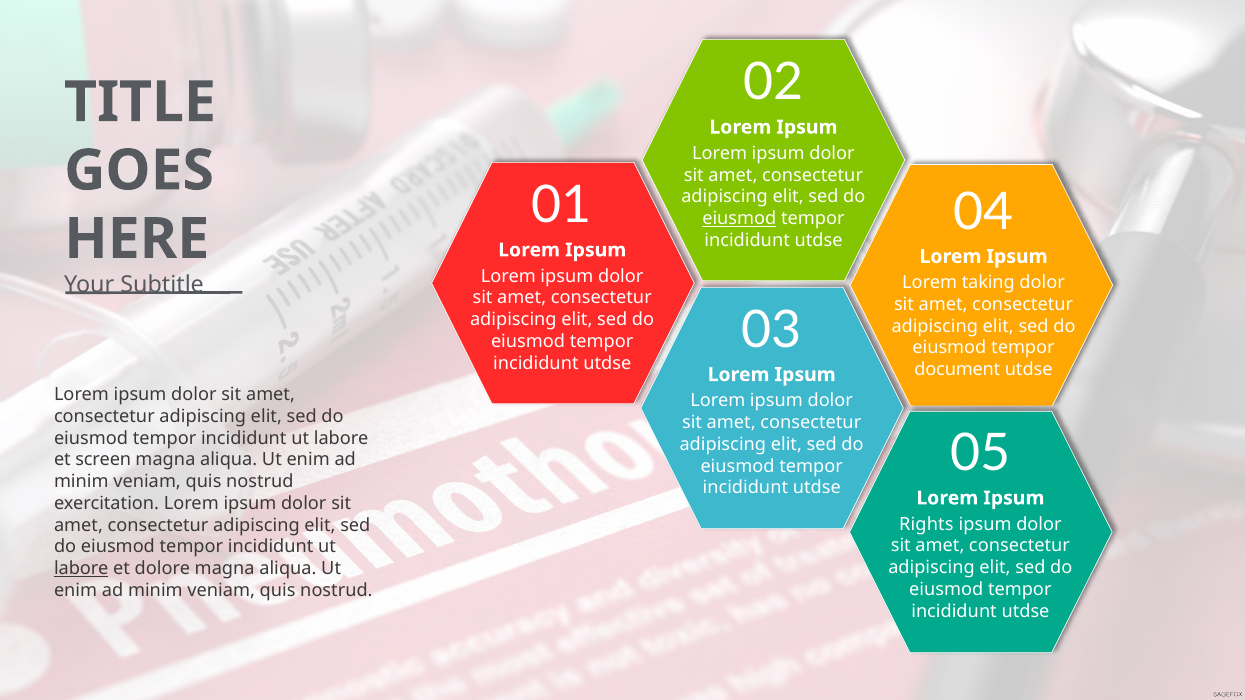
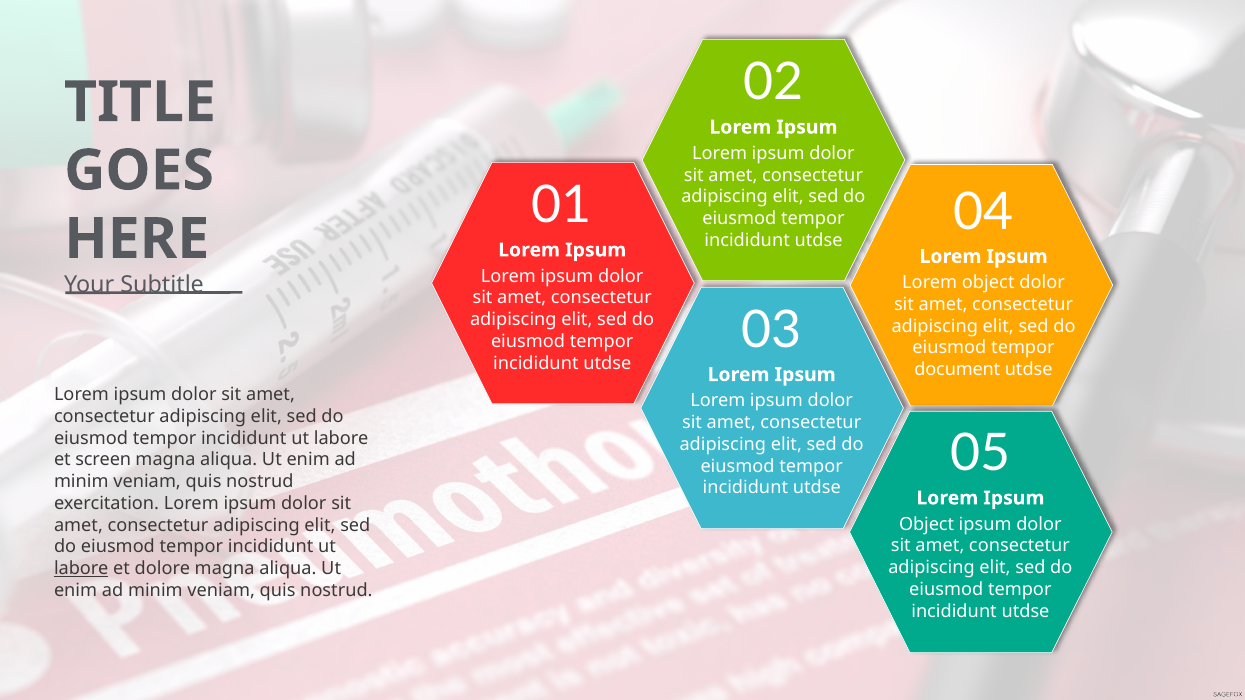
eiusmod at (739, 219) underline: present -> none
Lorem taking: taking -> object
Rights at (926, 524): Rights -> Object
